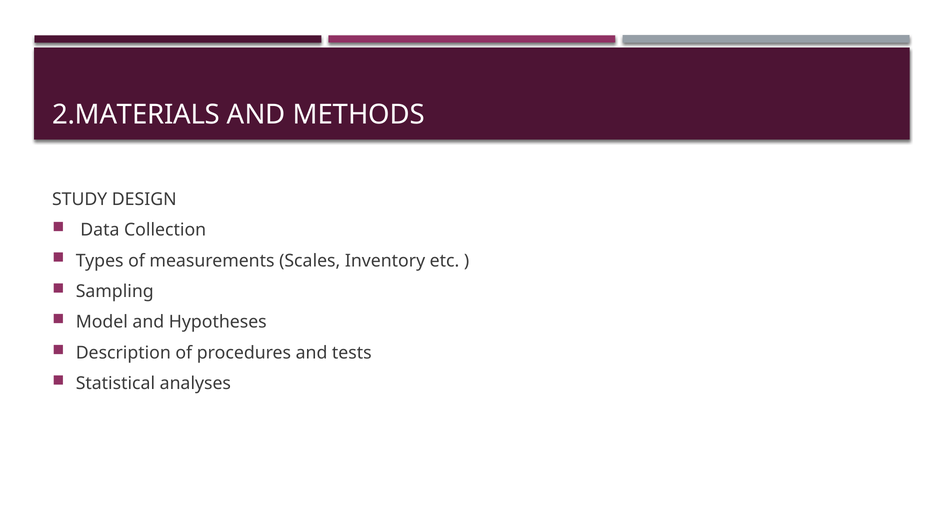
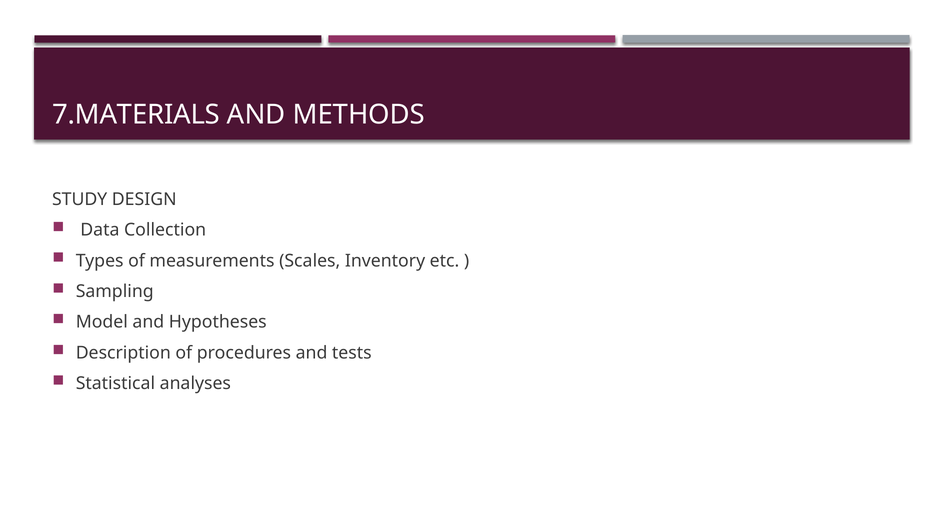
2.MATERIALS: 2.MATERIALS -> 7.MATERIALS
